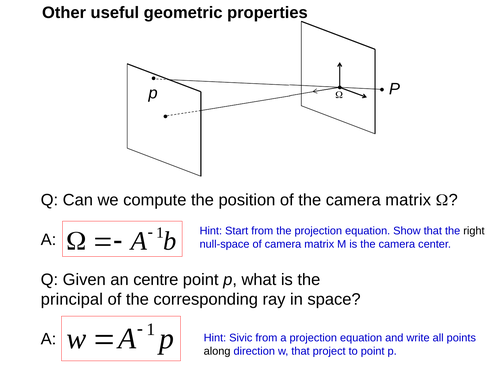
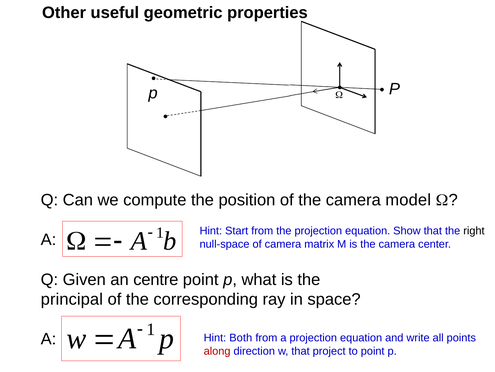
the camera matrix: matrix -> model
Sivic: Sivic -> Both
along colour: black -> red
